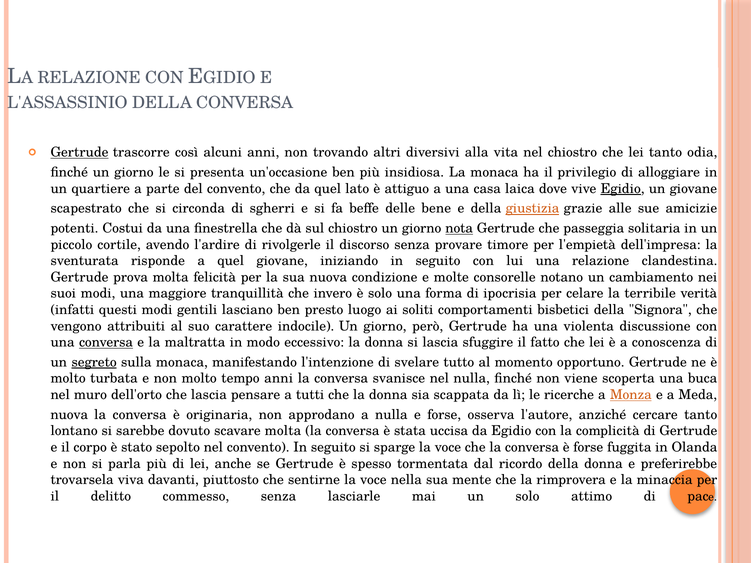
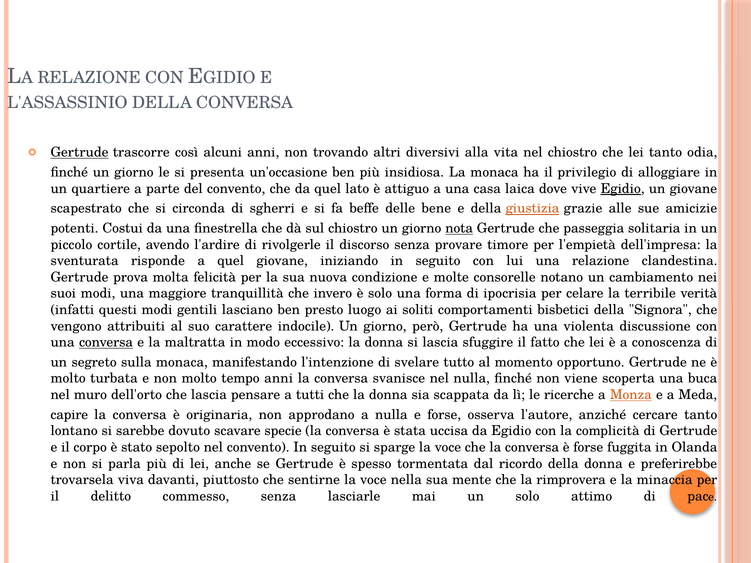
segreto underline: present -> none
nuova at (69, 415): nuova -> capire
scavare molta: molta -> specie
